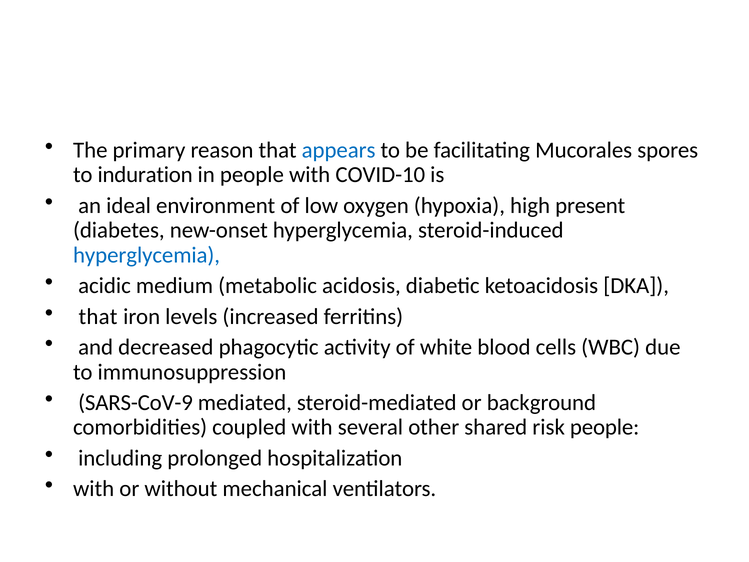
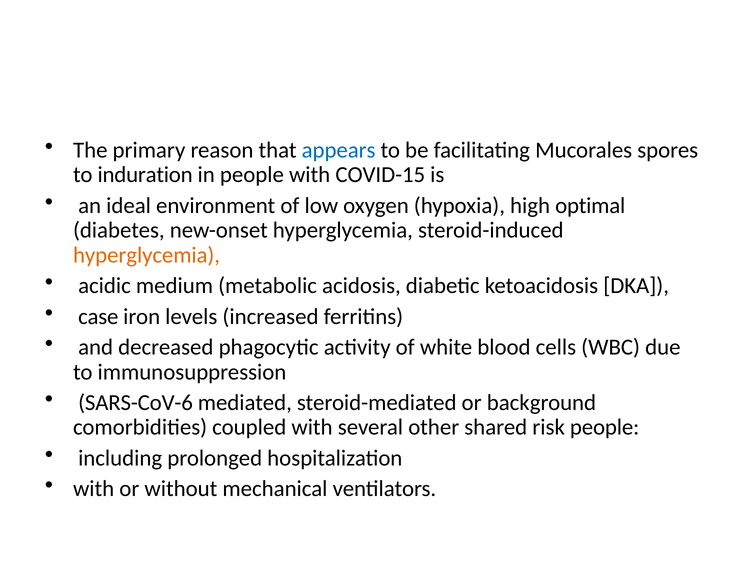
COVID-10: COVID-10 -> COVID-15
present: present -> optimal
hyperglycemia at (147, 255) colour: blue -> orange
that at (98, 316): that -> case
SARS-CoV-9: SARS-CoV-9 -> SARS-CoV-6
